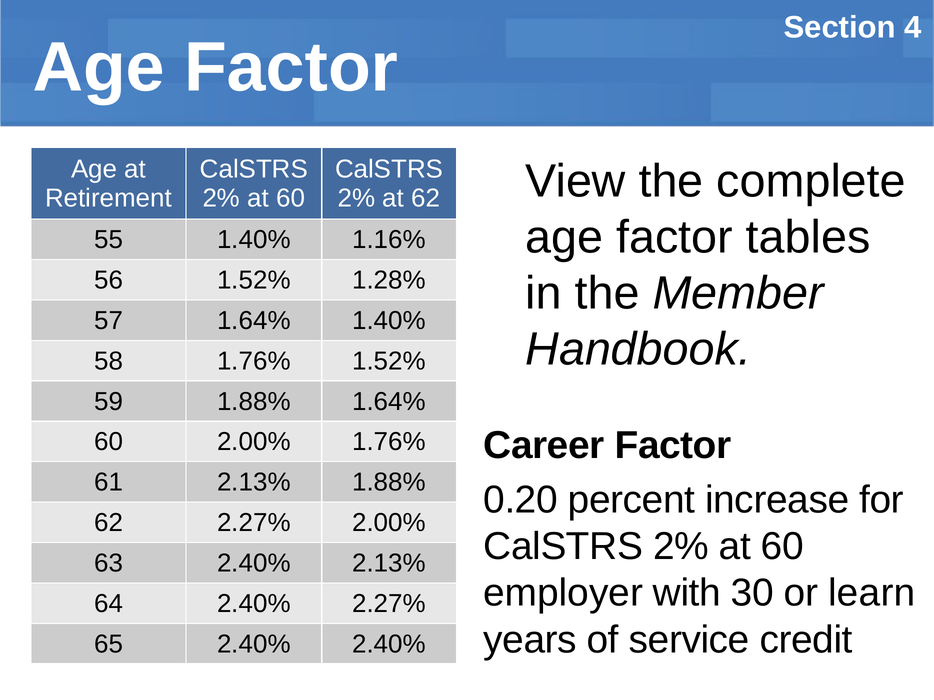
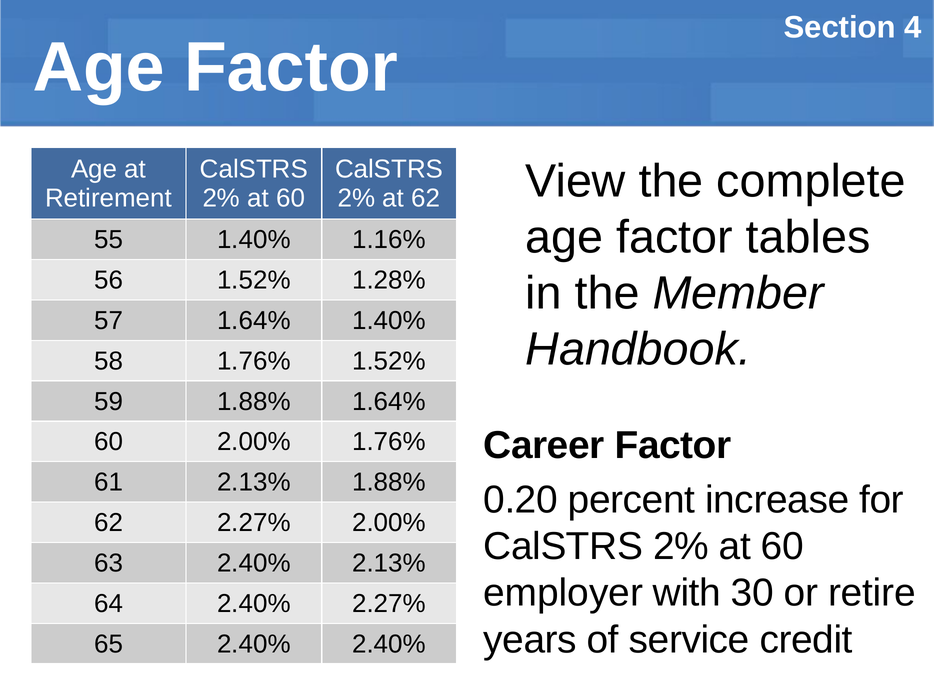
learn: learn -> retire
